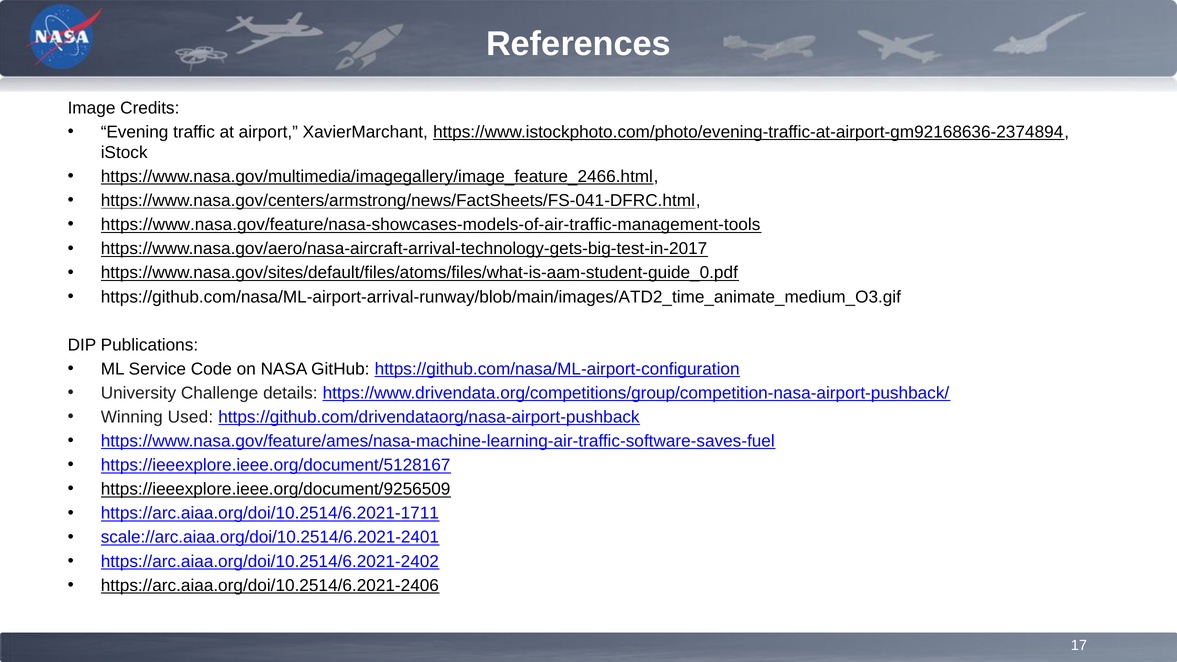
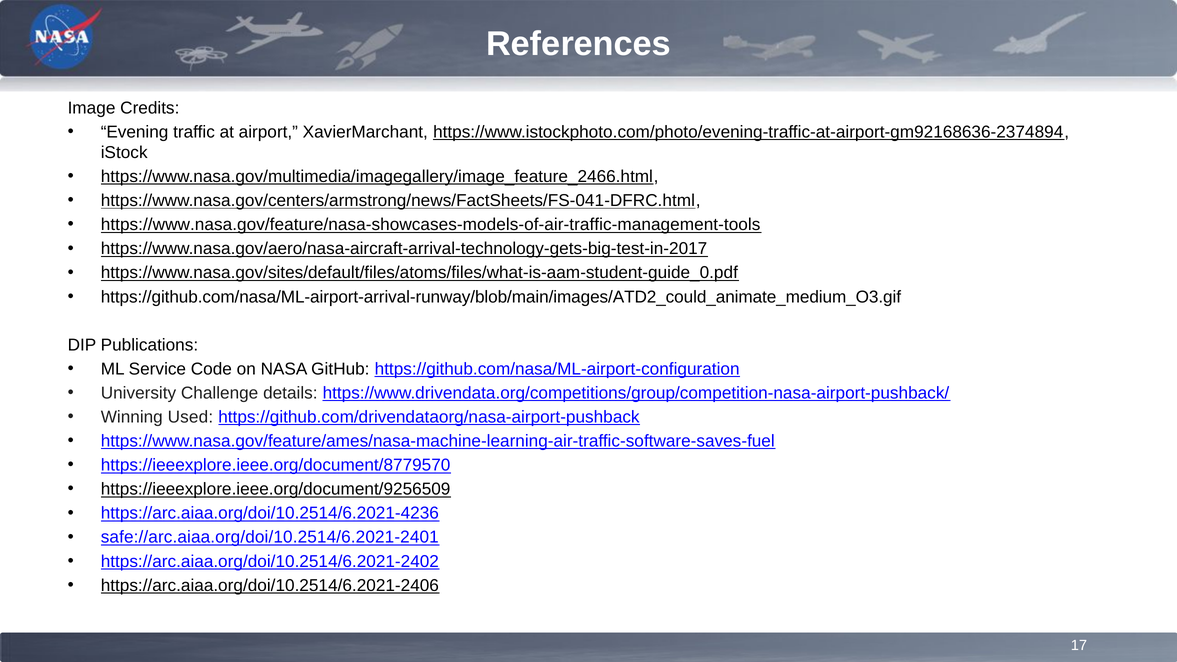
https://github.com/nasa/ML-airport-arrival-runway/blob/main/images/ATD2_time_animate_medium_O3.gif: https://github.com/nasa/ML-airport-arrival-runway/blob/main/images/ATD2_time_animate_medium_O3.gif -> https://github.com/nasa/ML-airport-arrival-runway/blob/main/images/ATD2_could_animate_medium_O3.gif
https://ieeexplore.ieee.org/document/5128167: https://ieeexplore.ieee.org/document/5128167 -> https://ieeexplore.ieee.org/document/8779570
https://arc.aiaa.org/doi/10.2514/6.2021-1711: https://arc.aiaa.org/doi/10.2514/6.2021-1711 -> https://arc.aiaa.org/doi/10.2514/6.2021-4236
scale://arc.aiaa.org/doi/10.2514/6.2021-2401: scale://arc.aiaa.org/doi/10.2514/6.2021-2401 -> safe://arc.aiaa.org/doi/10.2514/6.2021-2401
